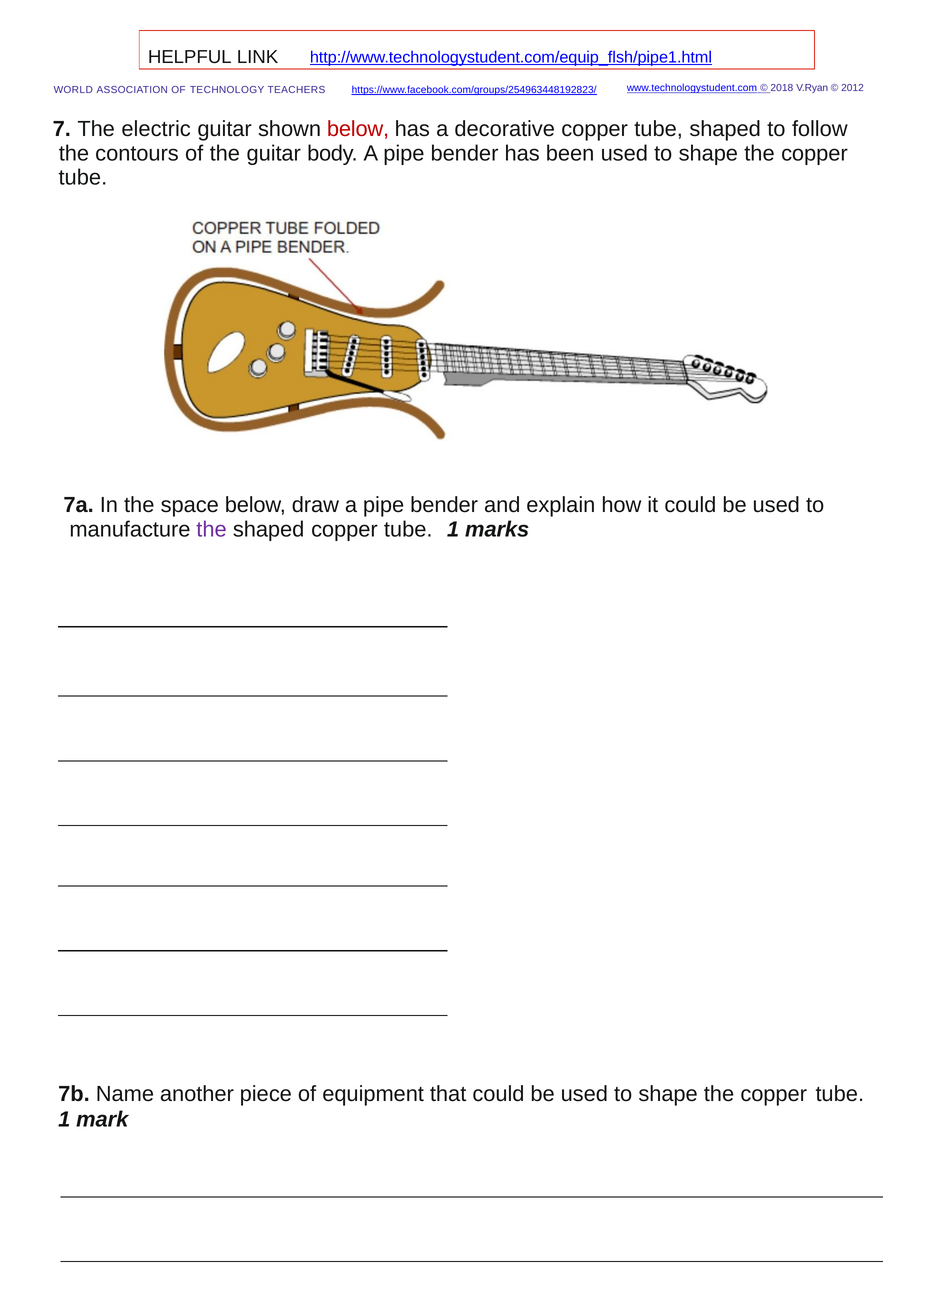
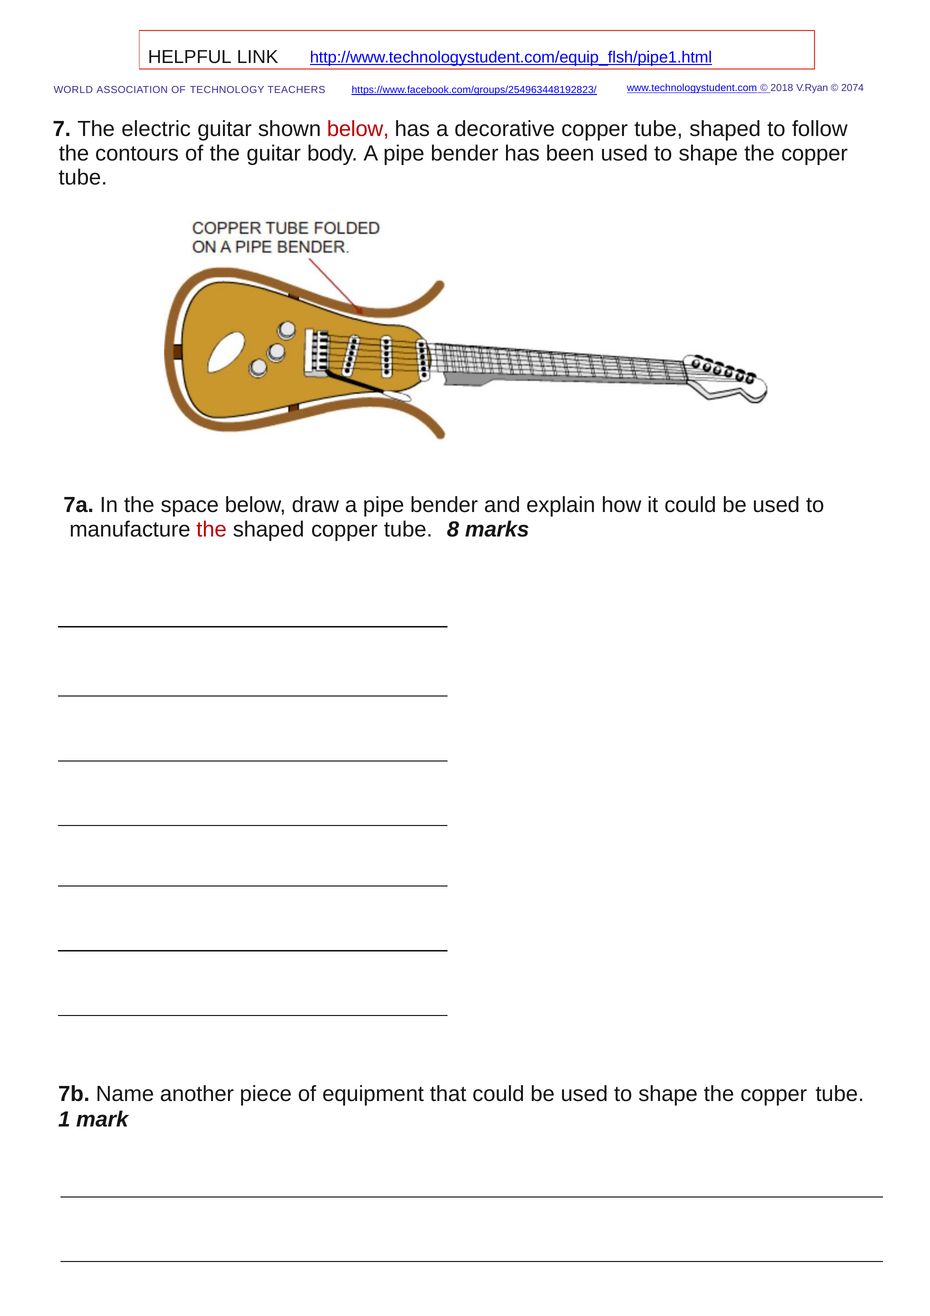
2012: 2012 -> 2074
the at (212, 530) colour: purple -> red
shaped copper tube 1: 1 -> 8
